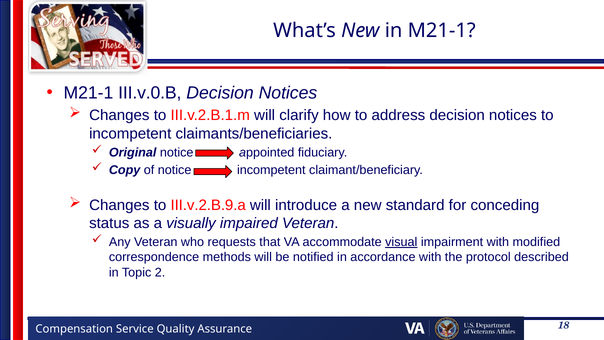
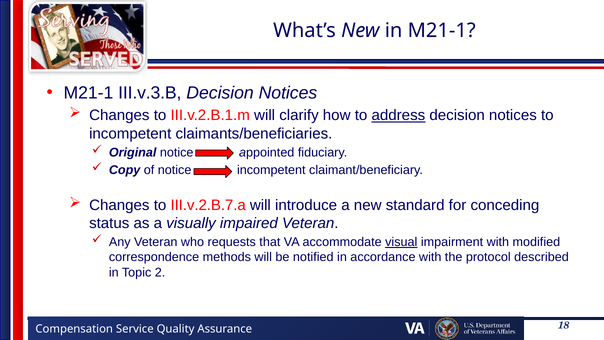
III.v.0.B: III.v.0.B -> III.v.3.B
address underline: none -> present
III.v.2.B.9.a: III.v.2.B.9.a -> III.v.2.B.7.a
